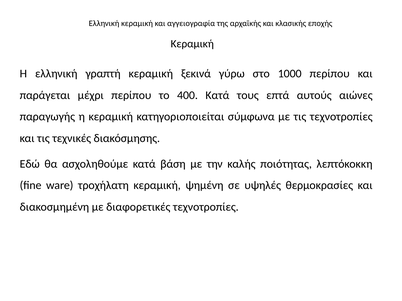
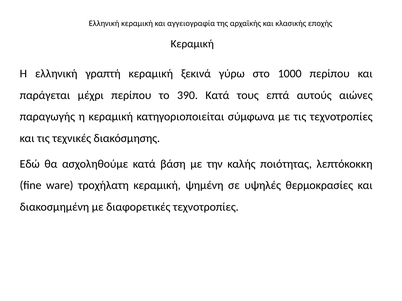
400: 400 -> 390
